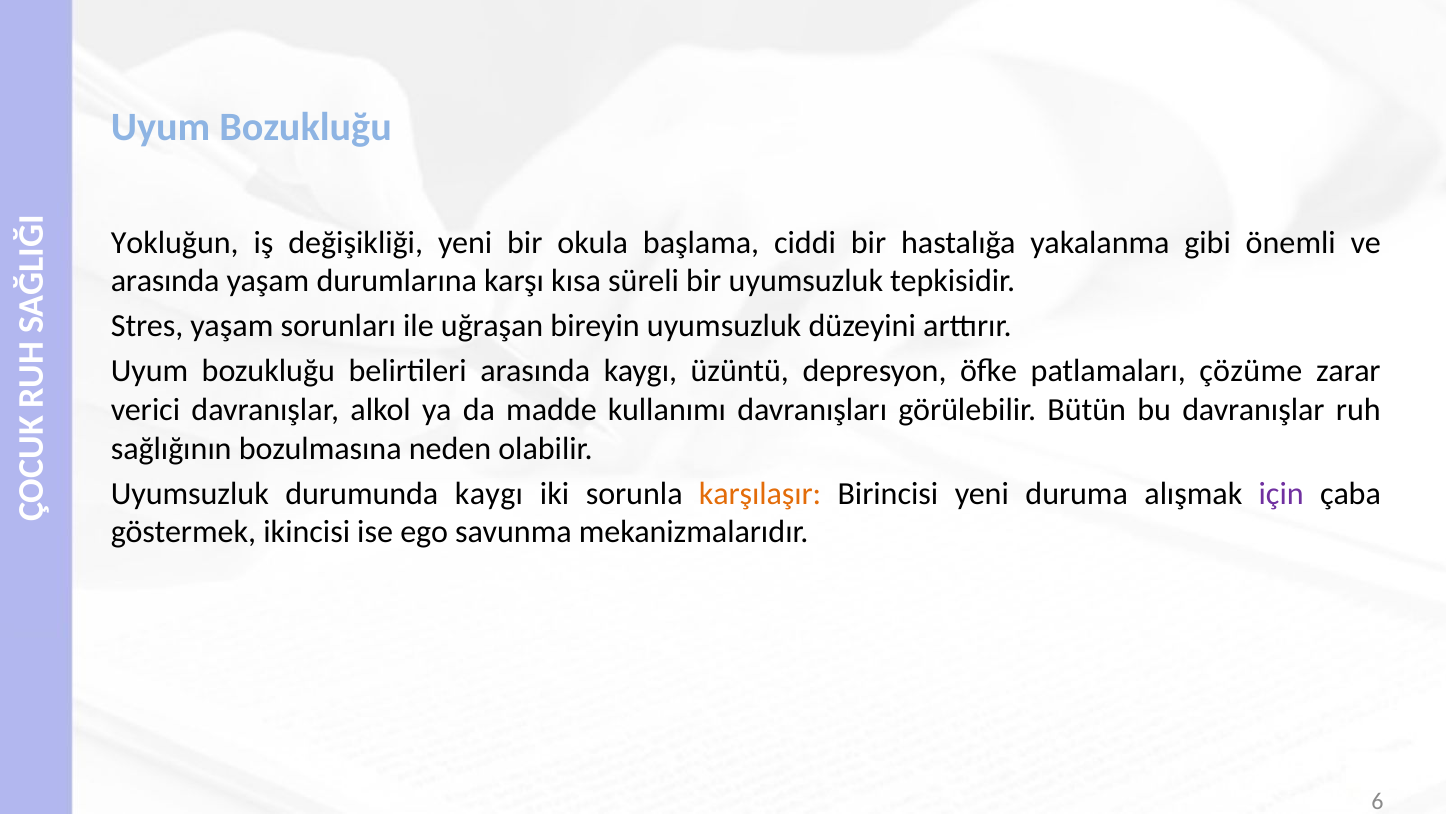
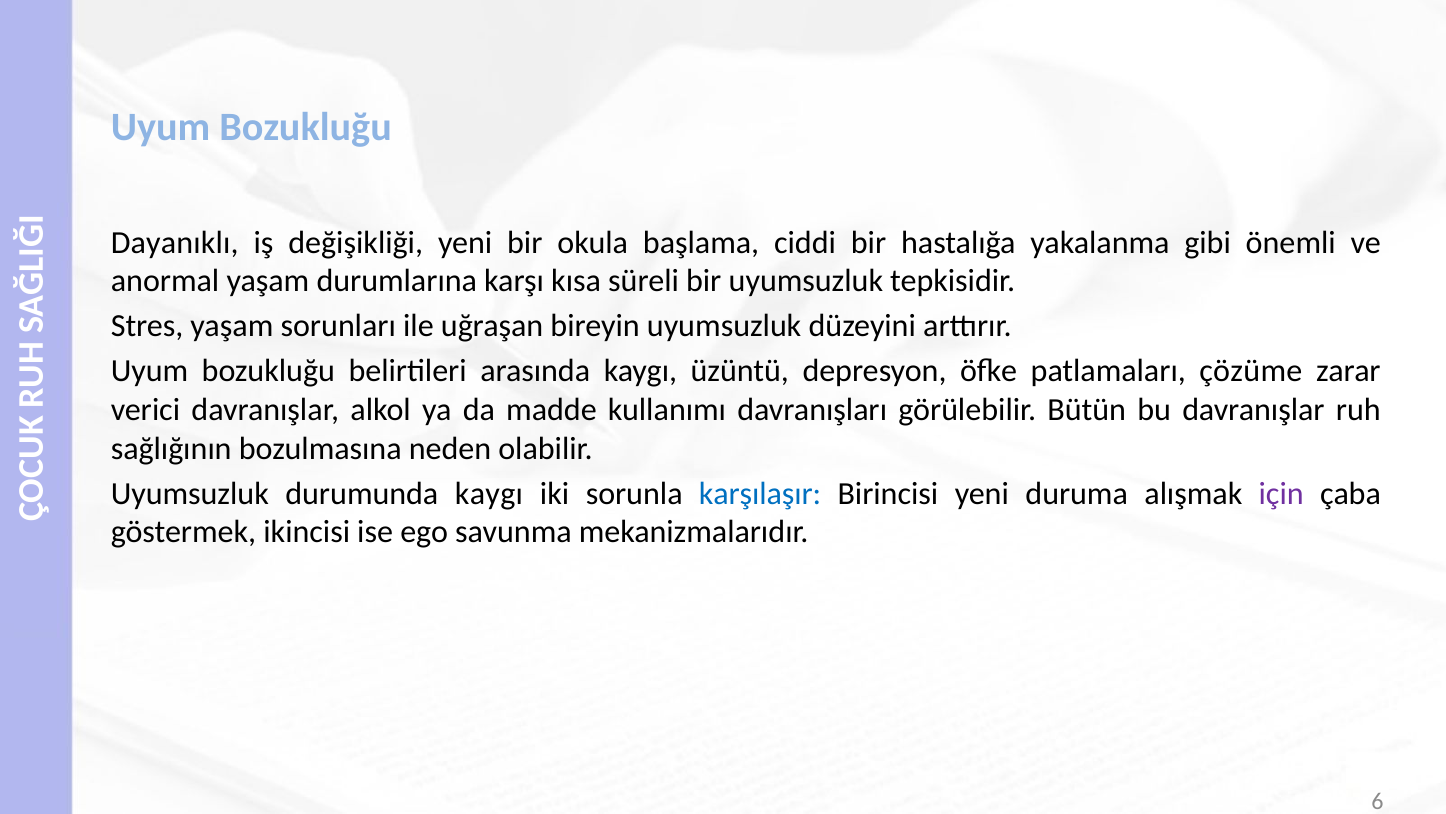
Yokluğun: Yokluğun -> Dayanıklı
arasında at (165, 281): arasında -> anormal
karşılaşır colour: orange -> blue
